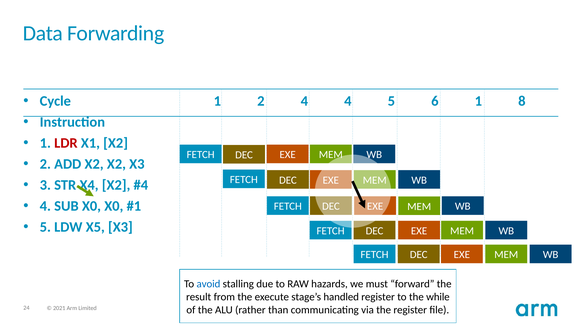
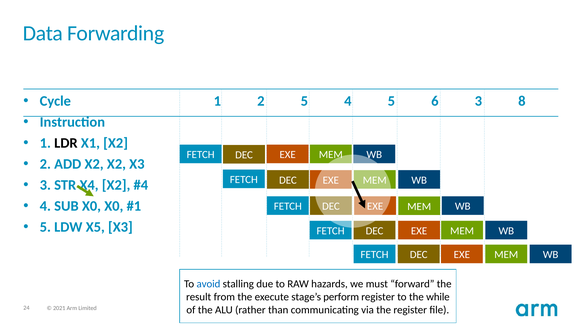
2 4: 4 -> 5
6 1: 1 -> 3
LDR colour: red -> black
handled: handled -> perform
